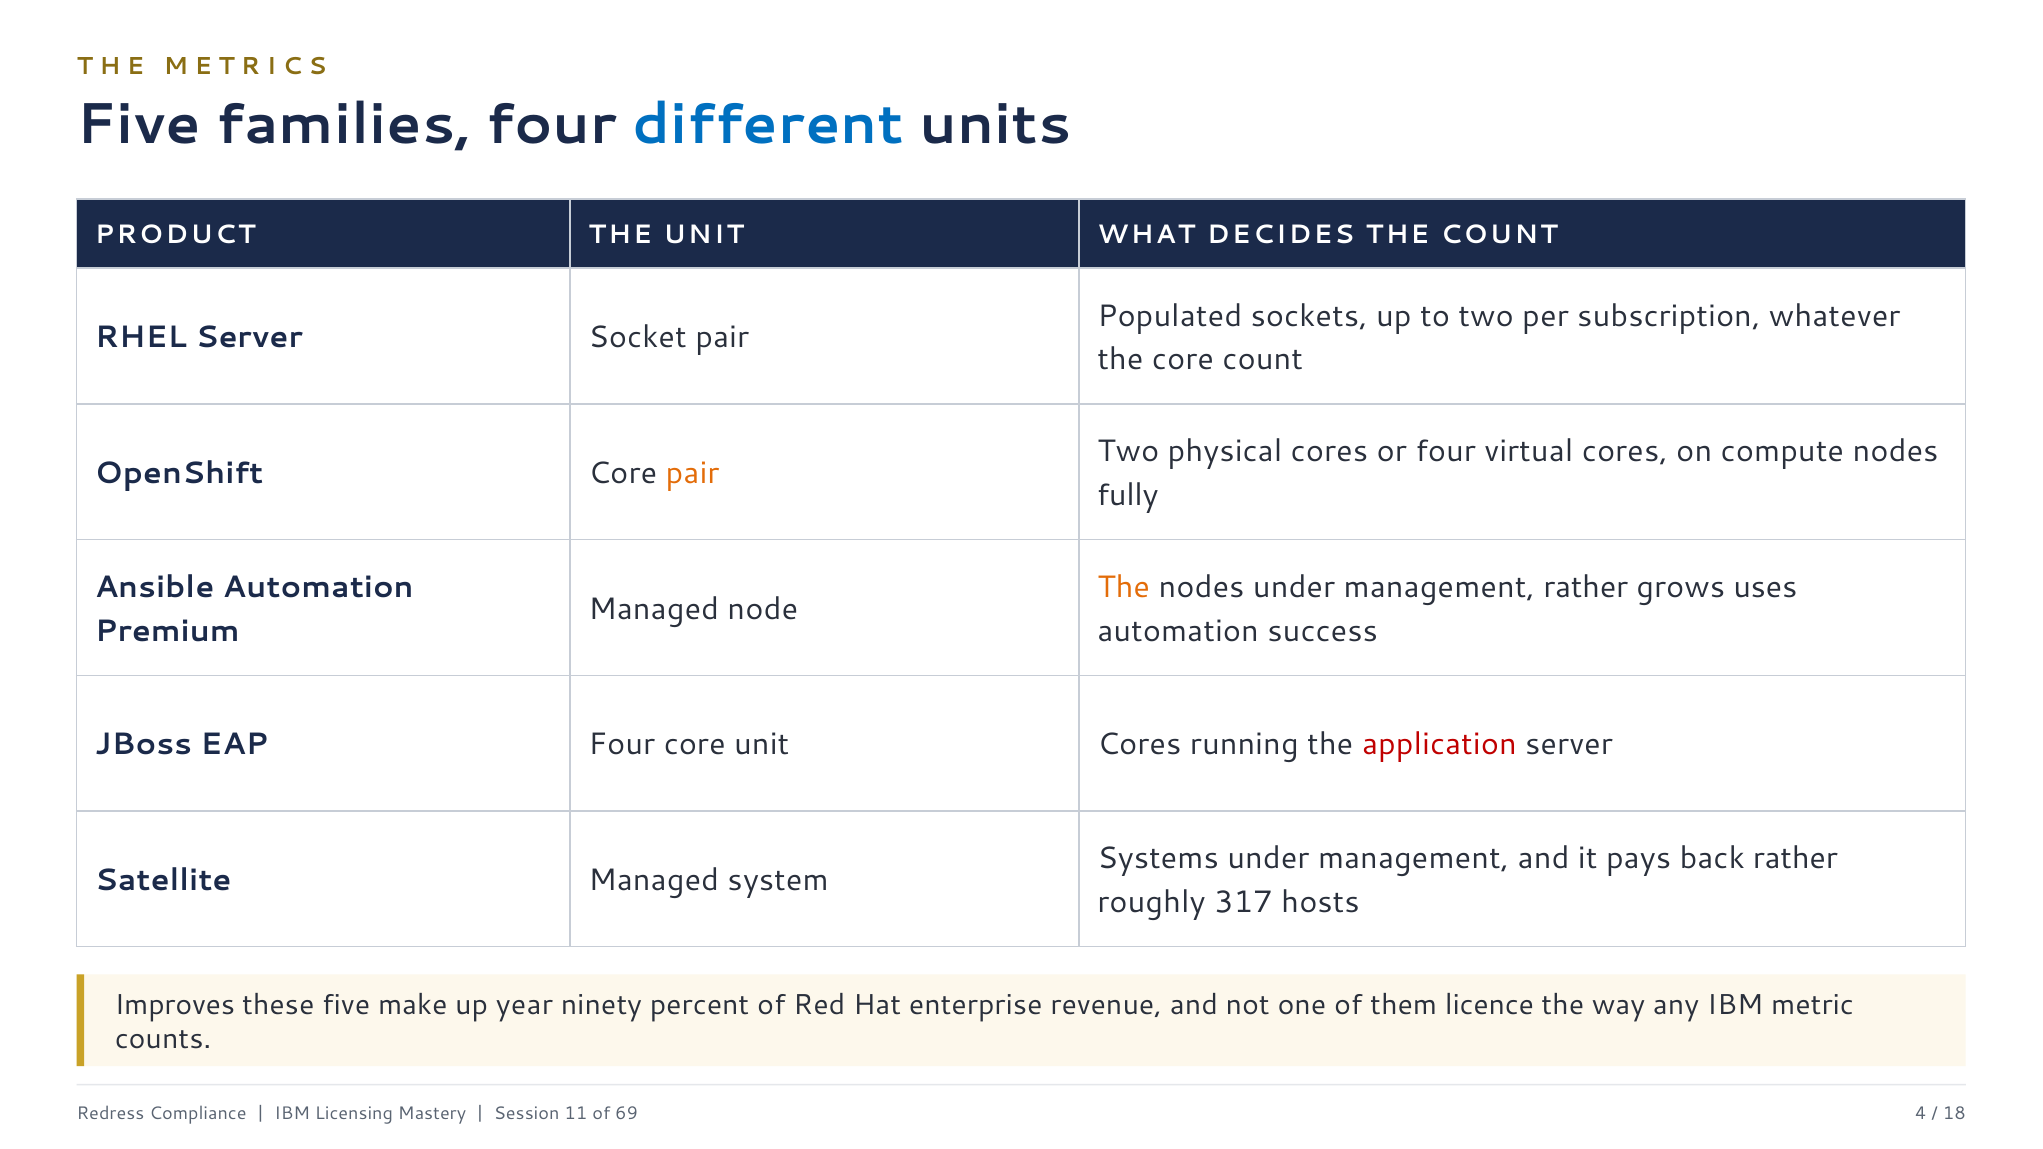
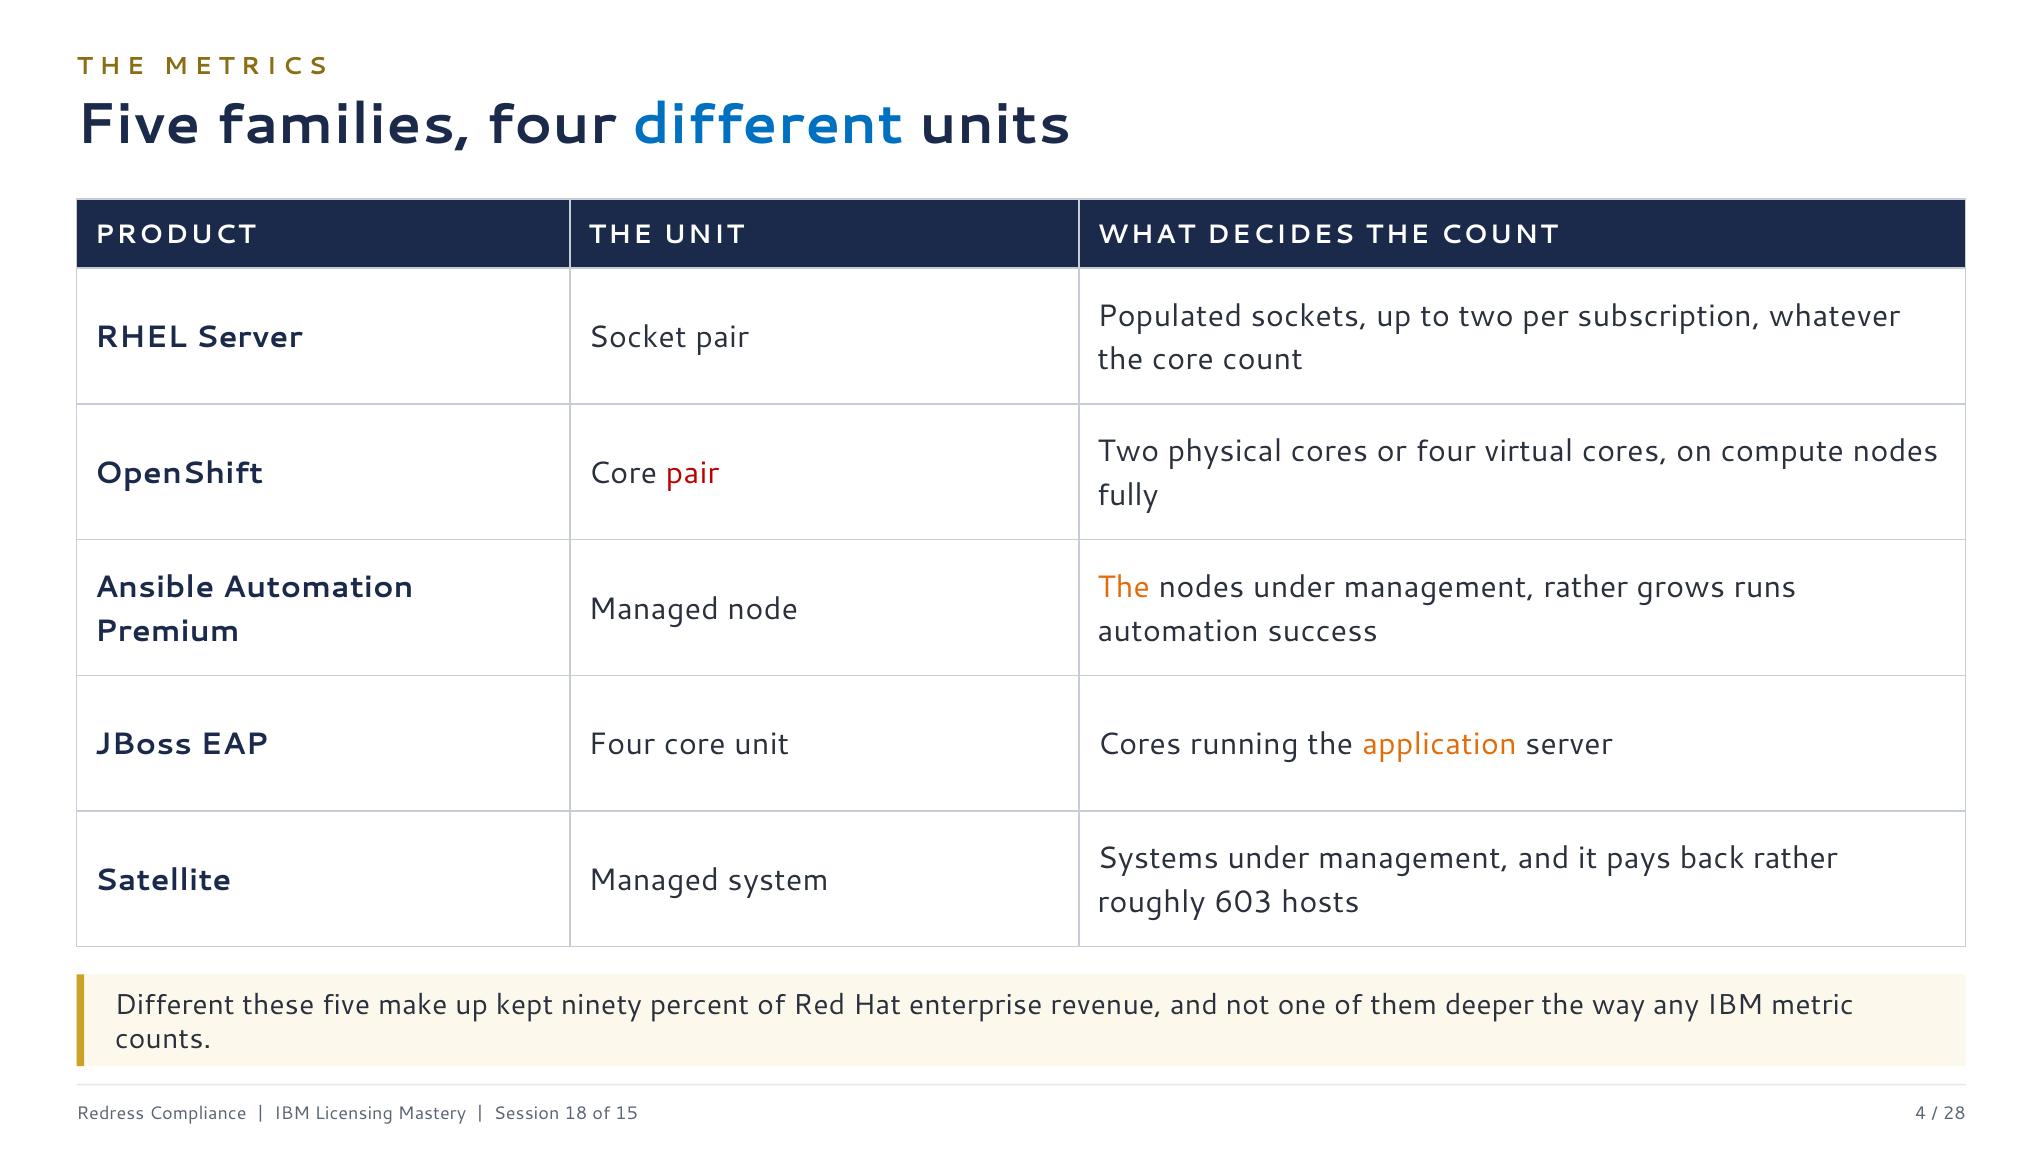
pair at (693, 473) colour: orange -> red
uses: uses -> runs
application colour: red -> orange
317: 317 -> 603
Improves at (175, 1005): Improves -> Different
year: year -> kept
licence: licence -> deeper
11: 11 -> 18
69: 69 -> 15
18: 18 -> 28
